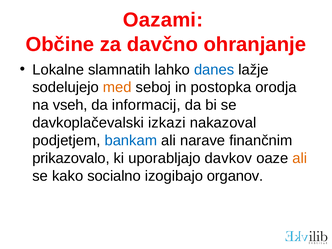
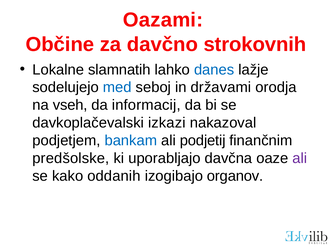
ohranjanje: ohranjanje -> strokovnih
med colour: orange -> blue
postopka: postopka -> državami
narave: narave -> podjetij
prikazovalo: prikazovalo -> predšolske
davkov: davkov -> davčna
ali at (300, 158) colour: orange -> purple
socialno: socialno -> oddanih
